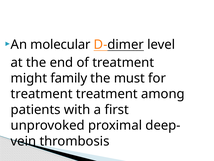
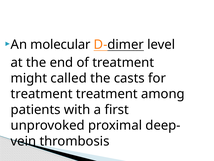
family: family -> called
must: must -> casts
